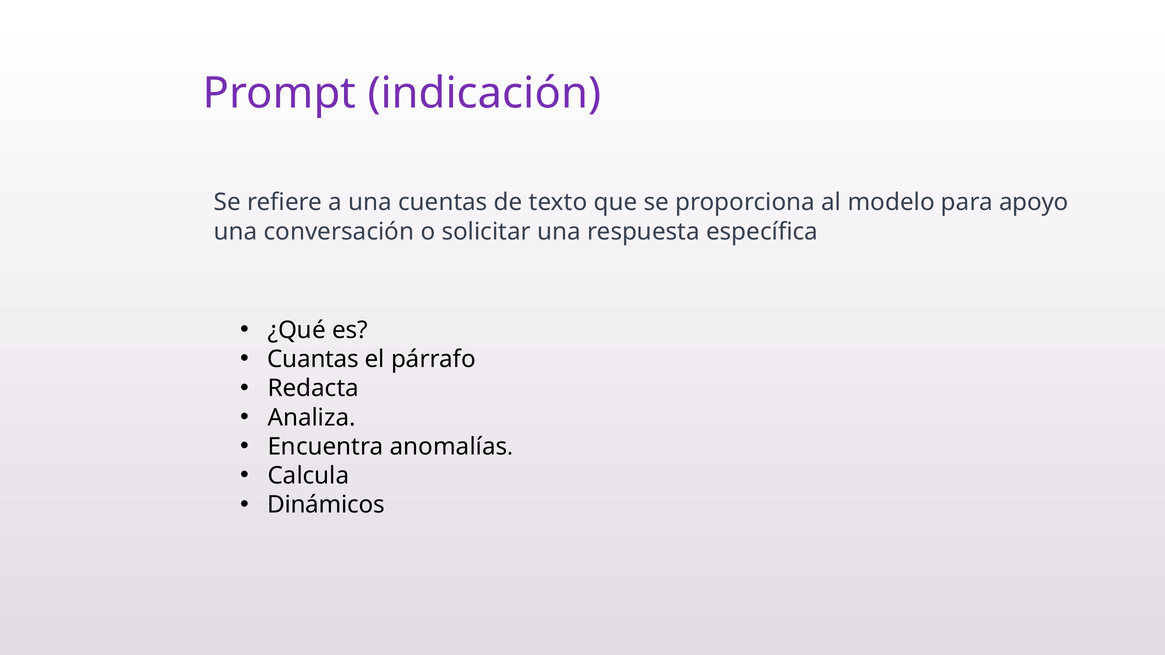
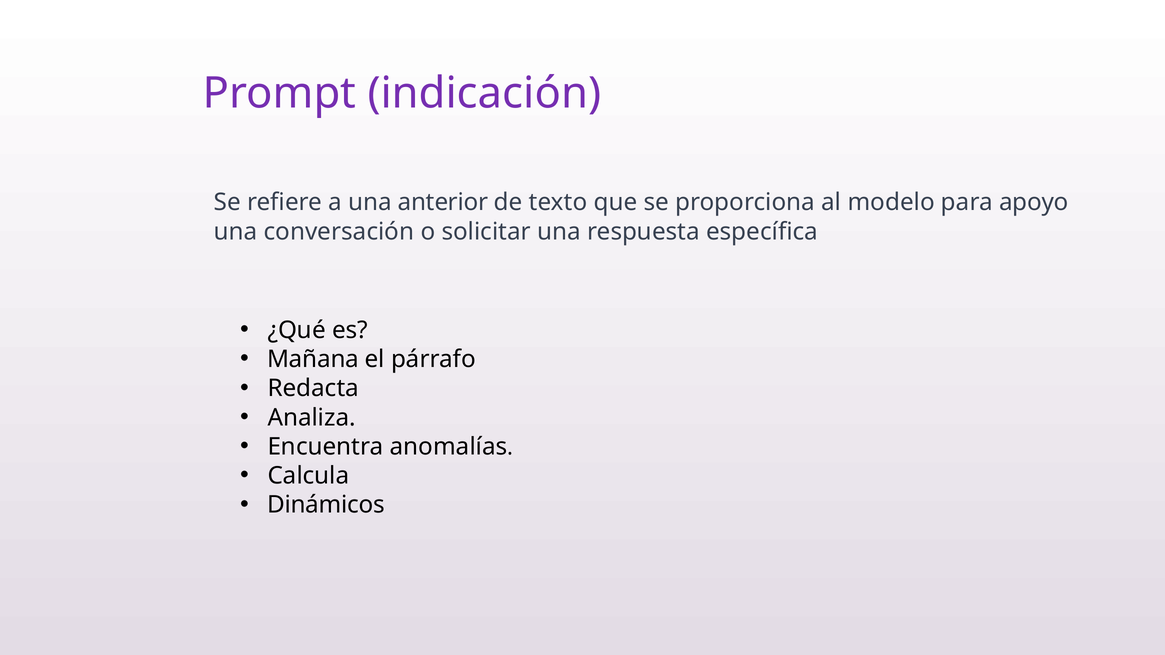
cuentas: cuentas -> anterior
Cuantas: Cuantas -> Mañana
